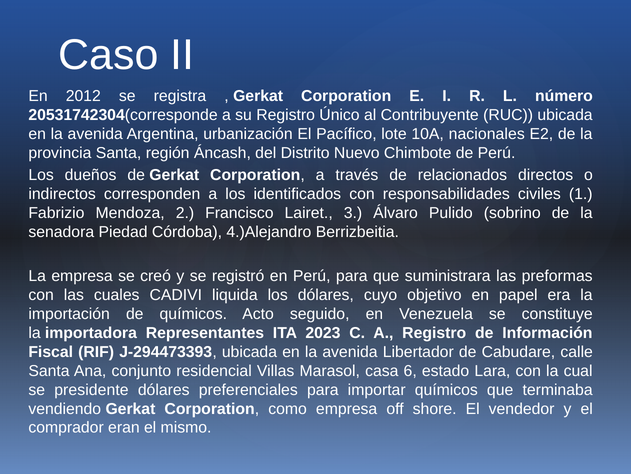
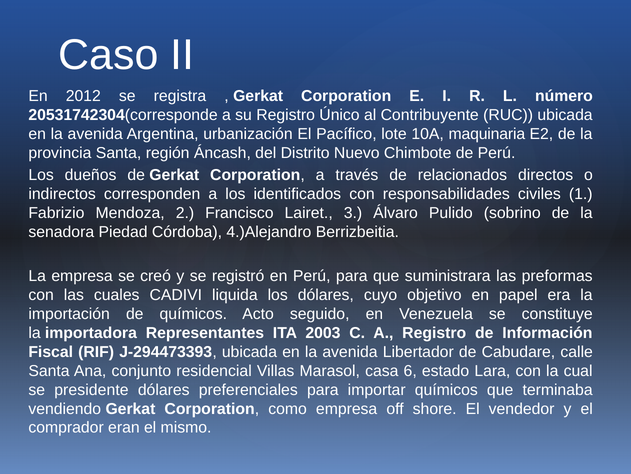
nacionales: nacionales -> maquinaria
2023: 2023 -> 2003
